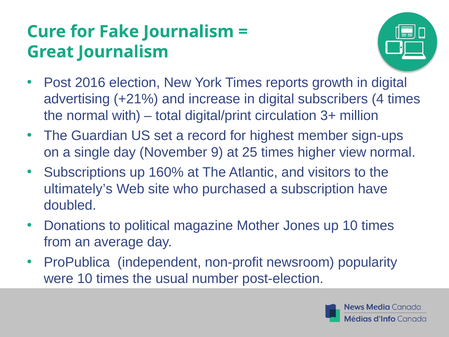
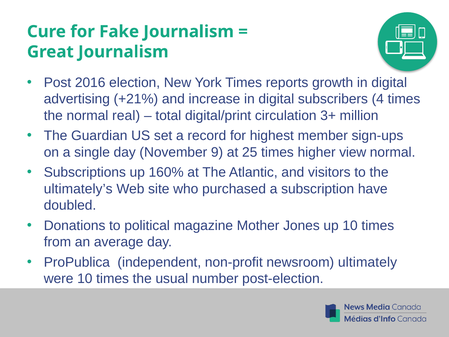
with: with -> real
popularity: popularity -> ultimately
